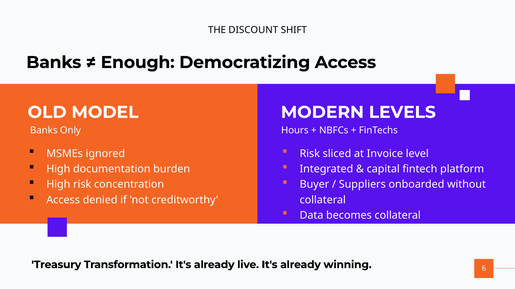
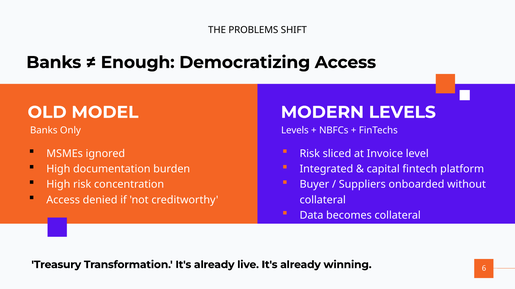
DISCOUNT: DISCOUNT -> PROBLEMS
Only Hours: Hours -> Levels
